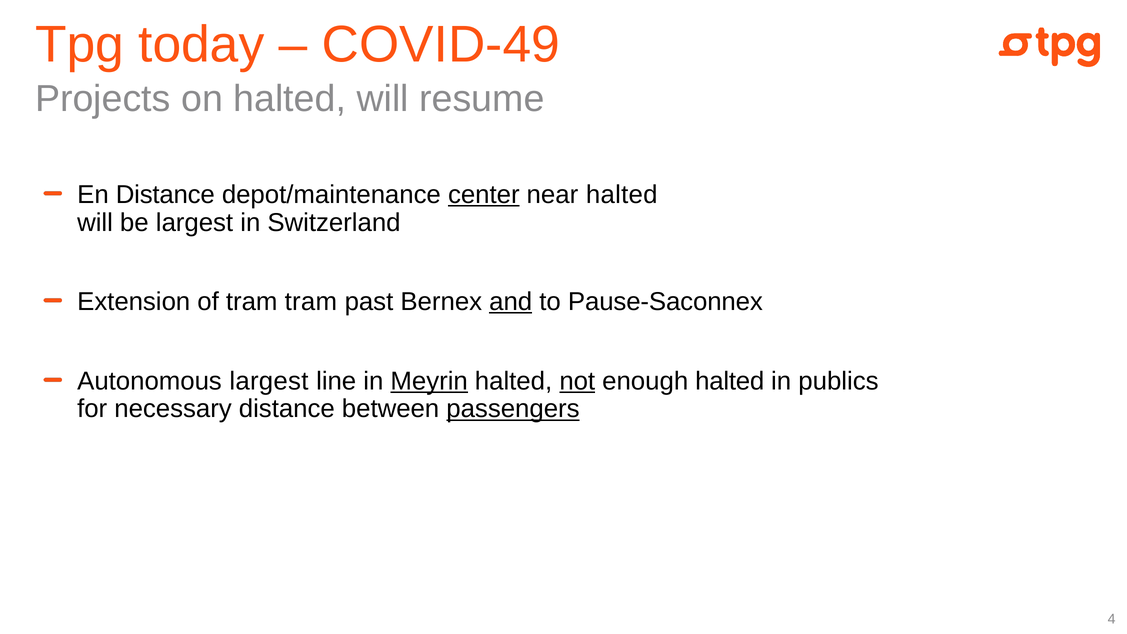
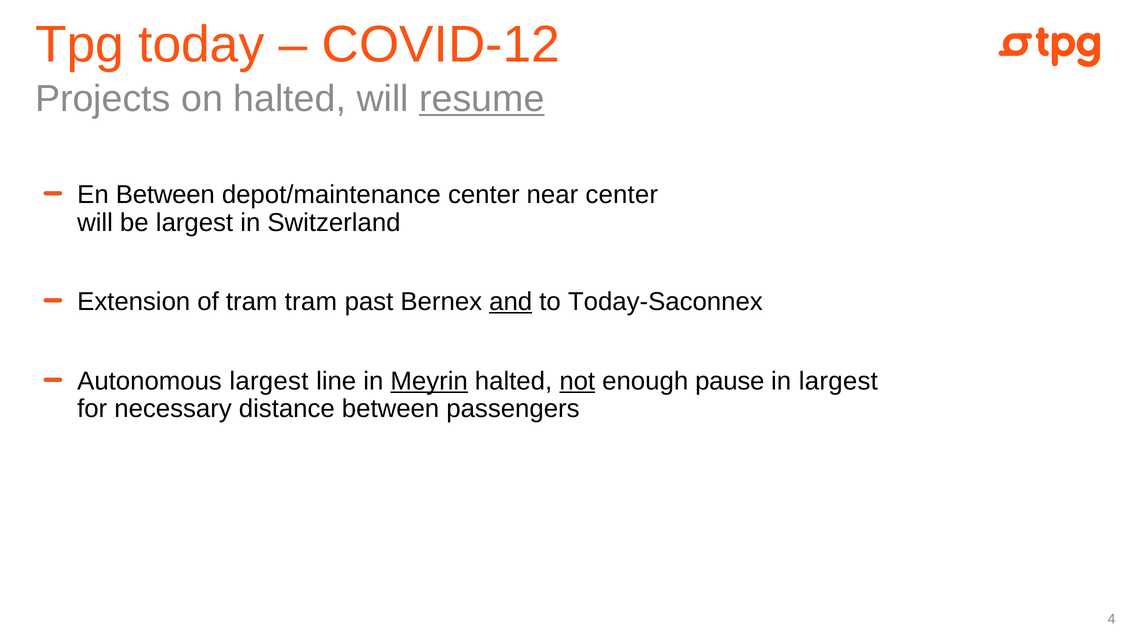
COVID-49: COVID-49 -> COVID-12
resume underline: none -> present
En Distance: Distance -> Between
center at (484, 195) underline: present -> none
near halted: halted -> center
Pause-Saconnex: Pause-Saconnex -> Today-Saconnex
enough halted: halted -> pause
in publics: publics -> largest
passengers underline: present -> none
